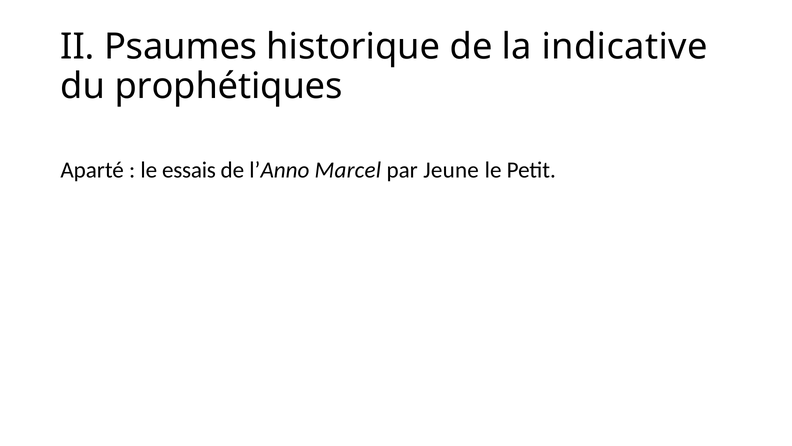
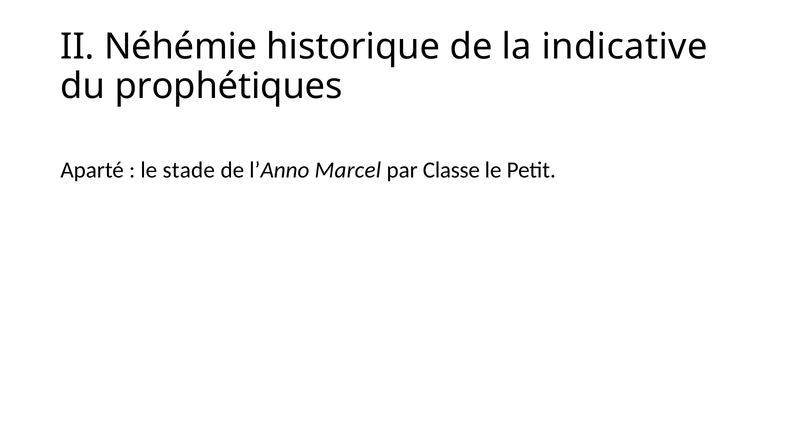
Psaumes: Psaumes -> Néhémie
essais: essais -> stade
Jeune: Jeune -> Classe
